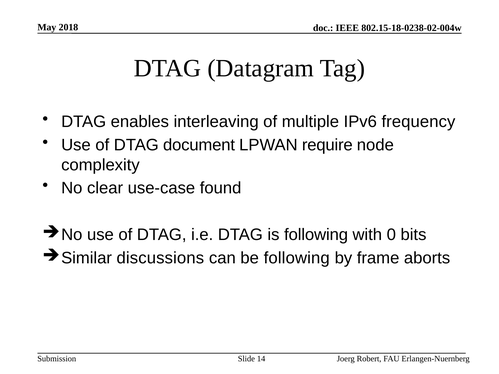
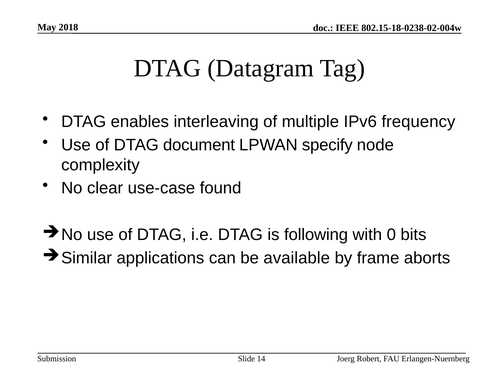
require: require -> specify
discussions: discussions -> applications
be following: following -> available
